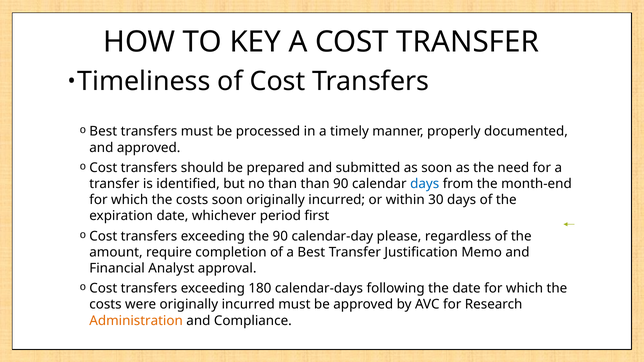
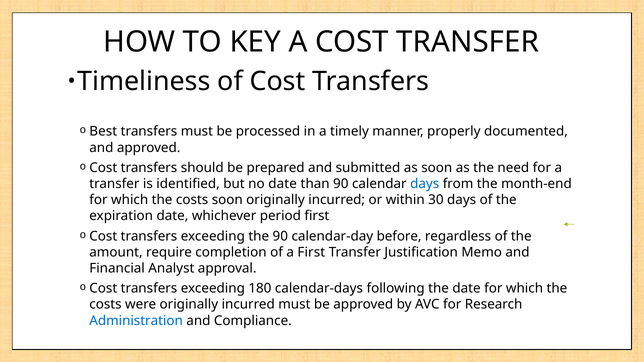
no than: than -> date
please: please -> before
a Best: Best -> First
Administration colour: orange -> blue
